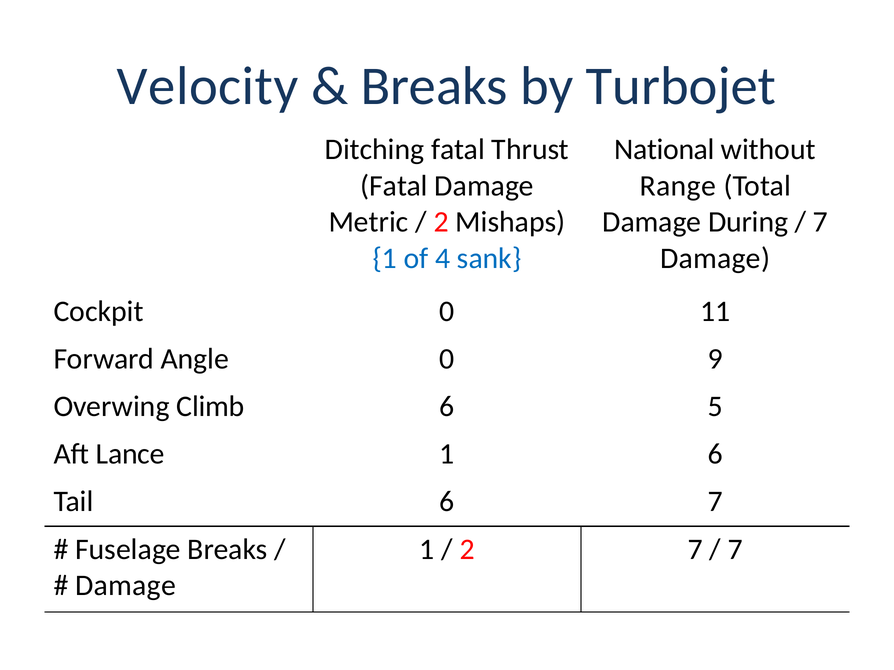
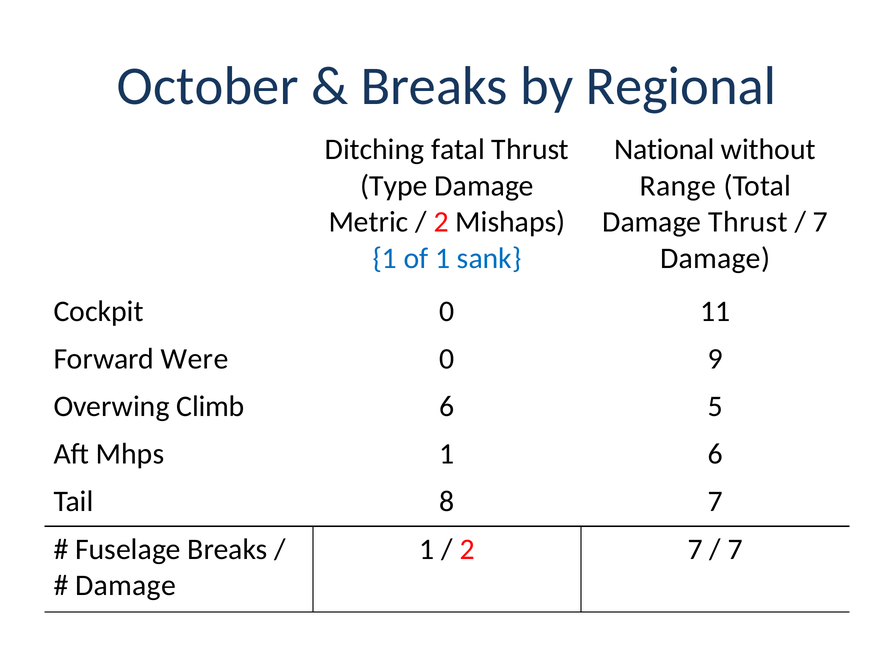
Velocity: Velocity -> October
Turbojet: Turbojet -> Regional
Fatal at (394, 186): Fatal -> Type
Damage During: During -> Thrust
of 4: 4 -> 1
Angle: Angle -> Were
Lance: Lance -> Mhps
Tail 6: 6 -> 8
